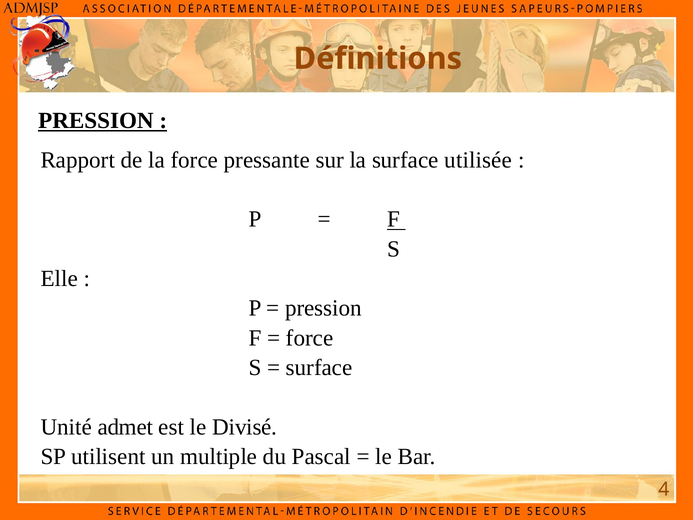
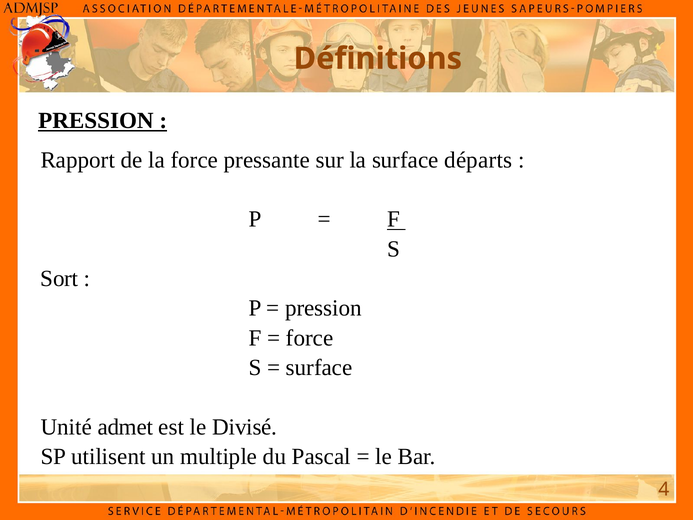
utilisée: utilisée -> départs
Elle: Elle -> Sort
